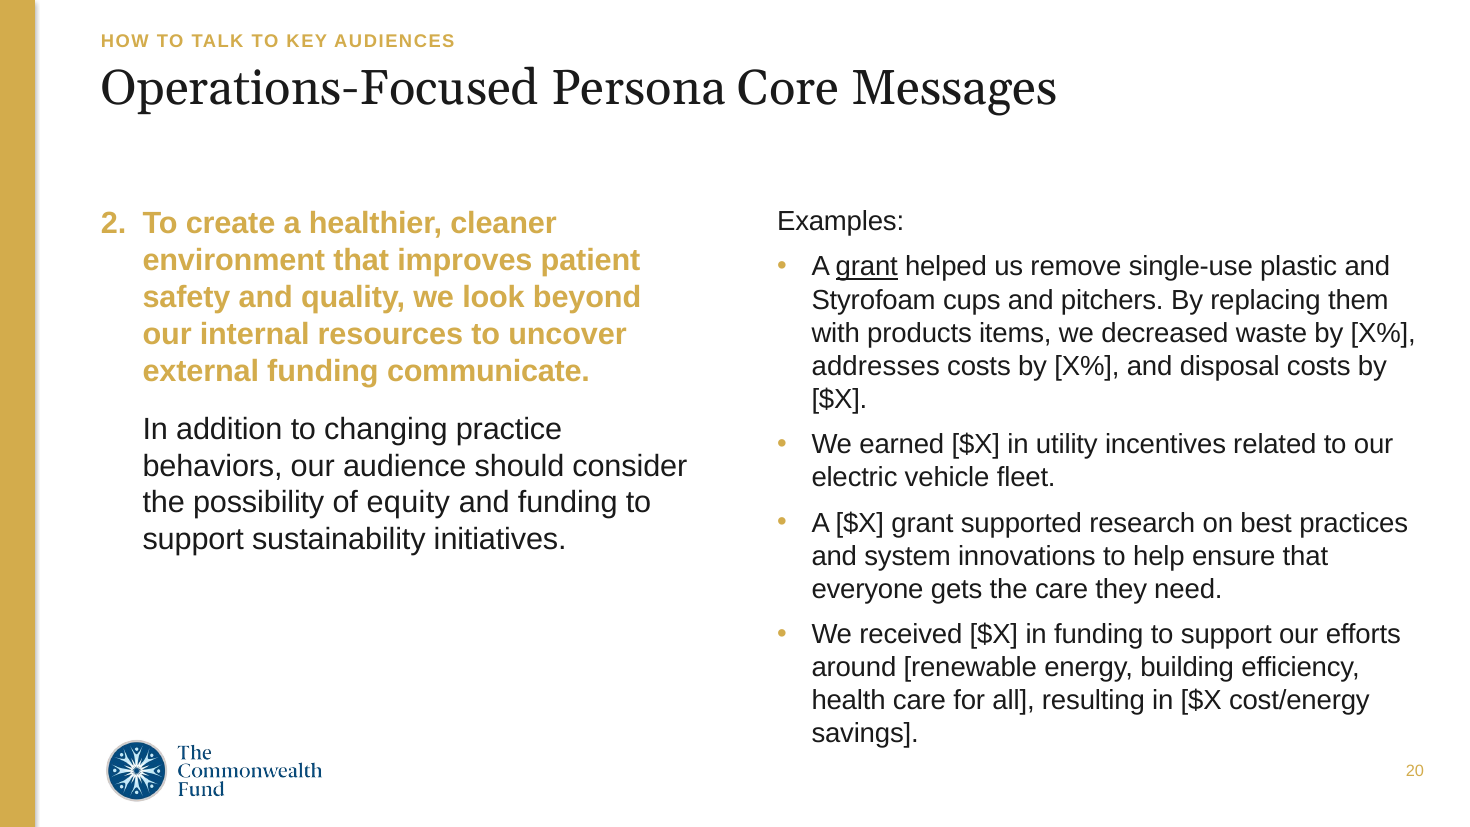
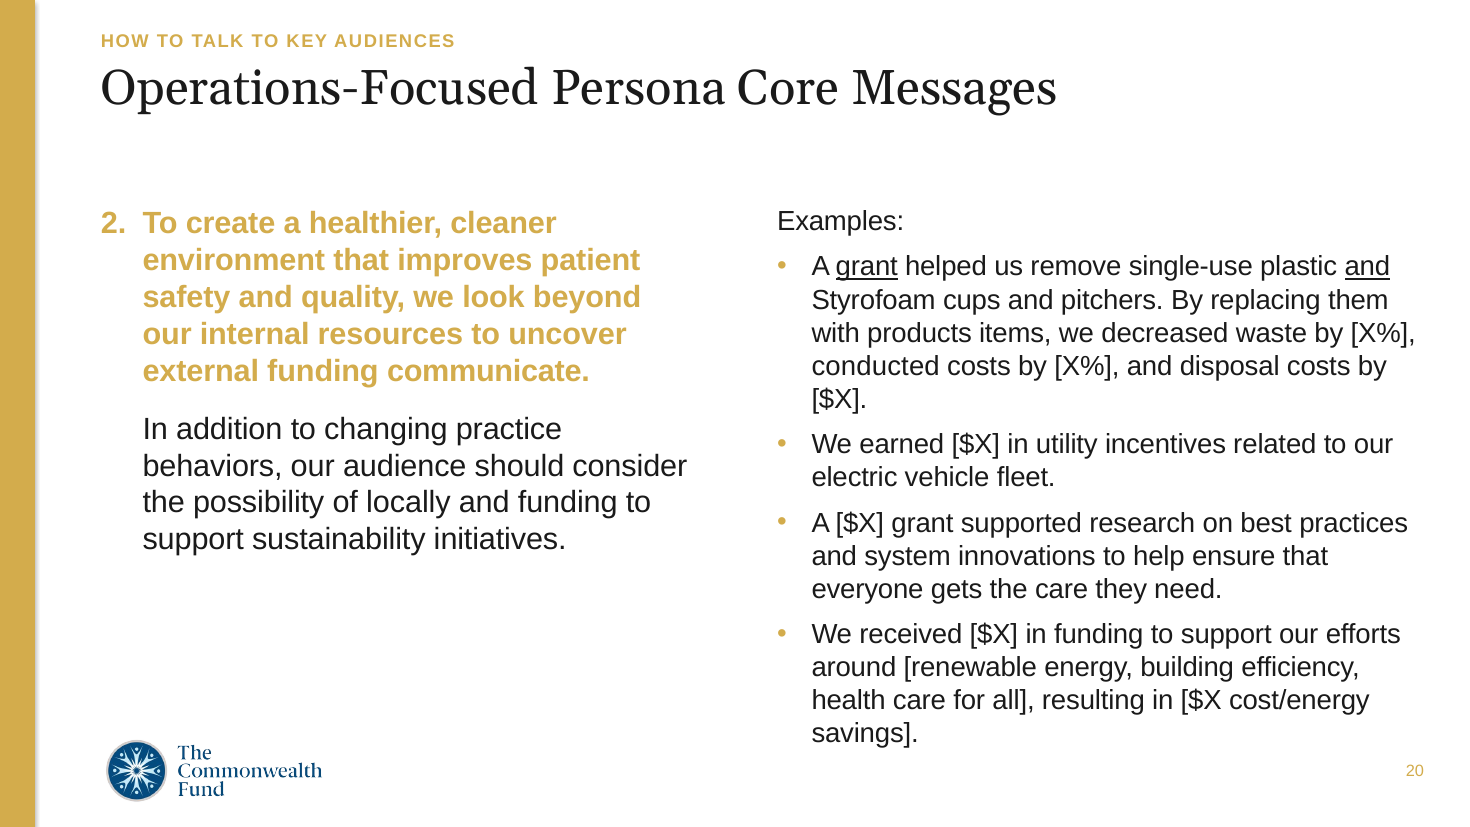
and at (1367, 267) underline: none -> present
addresses: addresses -> conducted
equity: equity -> locally
